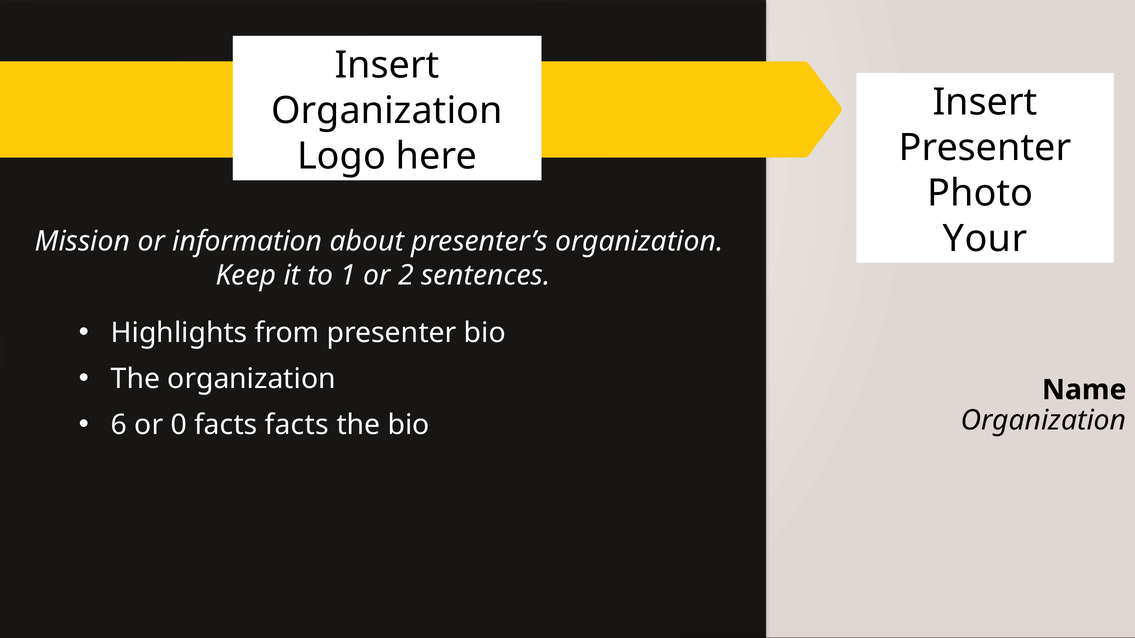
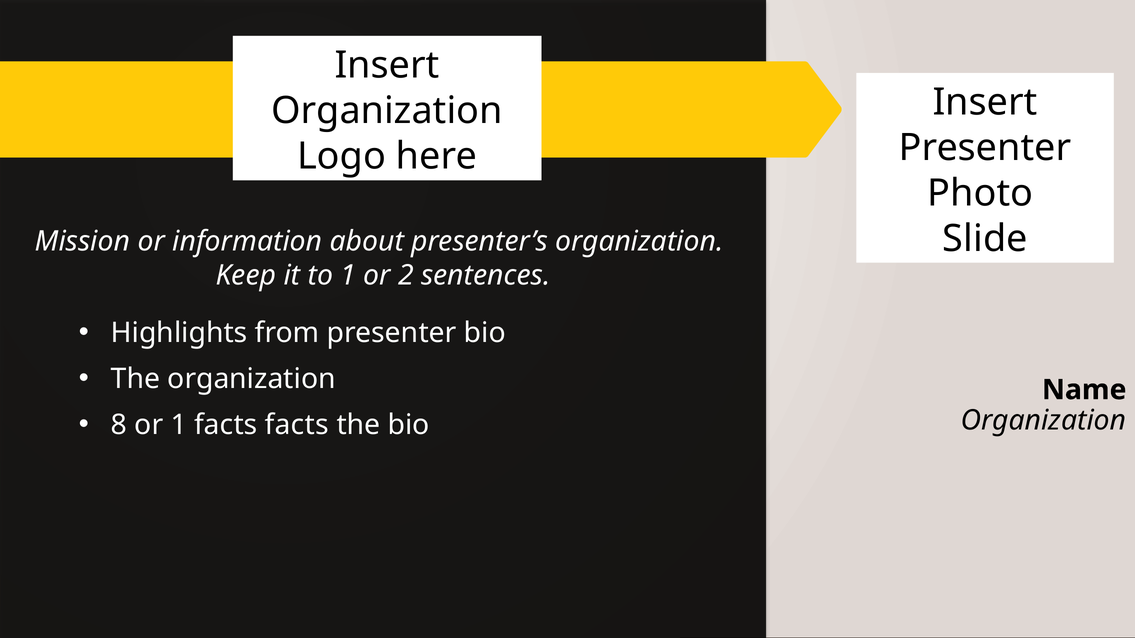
Your: Your -> Slide
6: 6 -> 8
or 0: 0 -> 1
